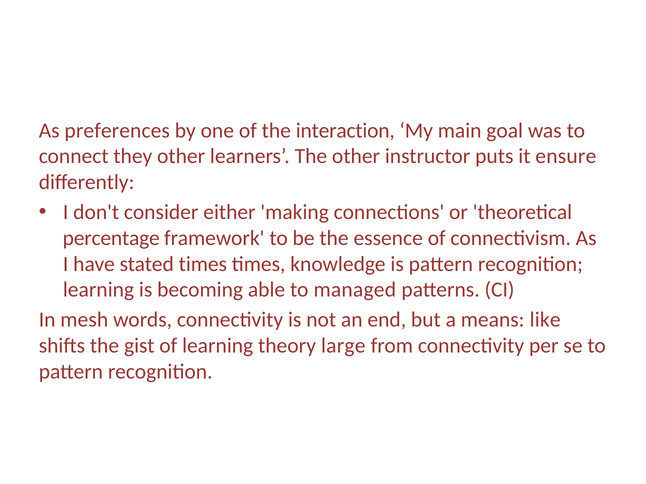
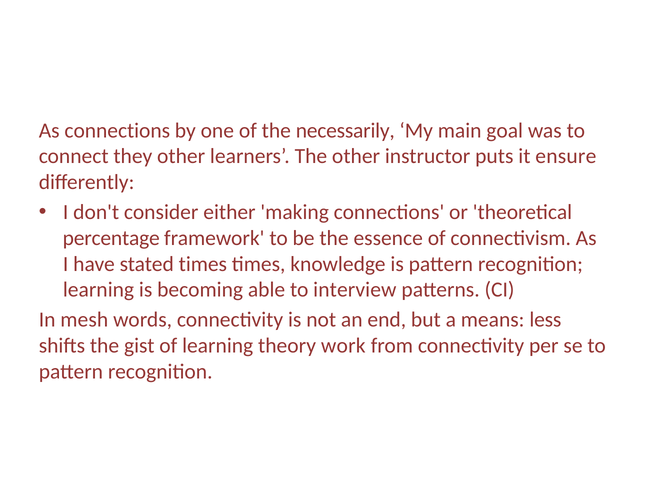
As preferences: preferences -> connections
interaction: interaction -> necessarily
managed: managed -> interview
like: like -> less
large: large -> work
